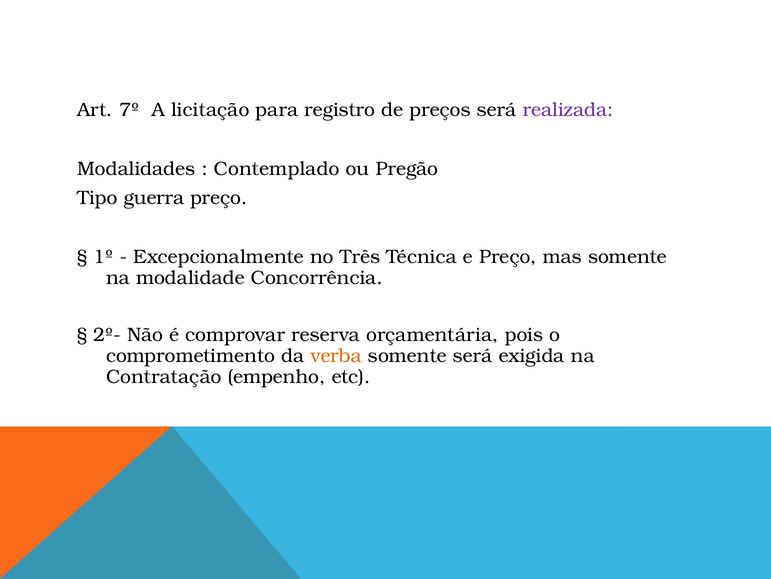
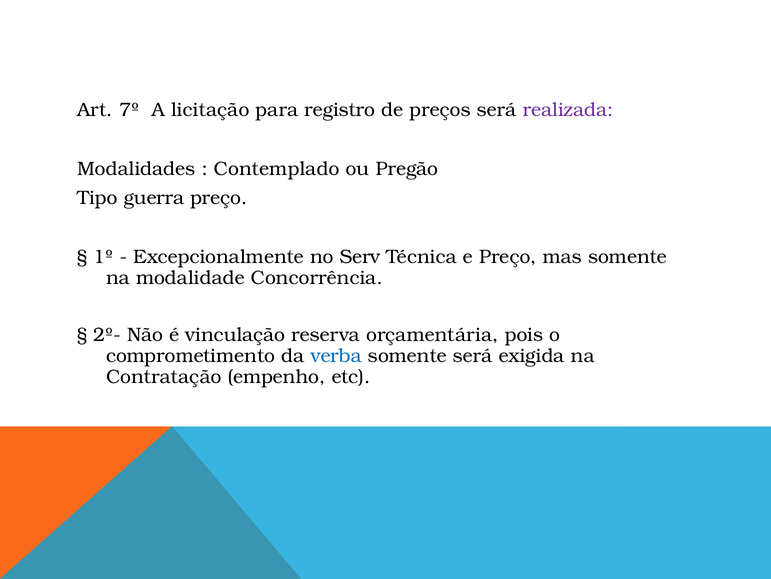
Três: Três -> Serv
comprovar: comprovar -> vinculação
verba colour: orange -> blue
